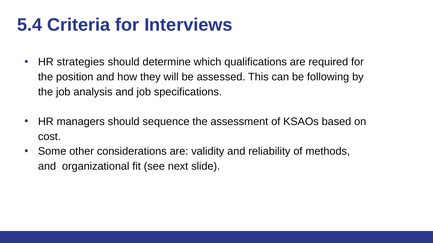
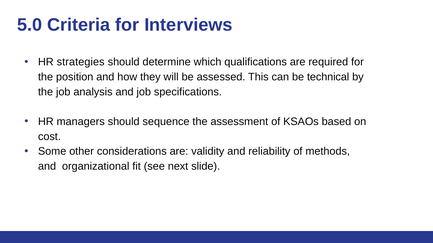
5.4: 5.4 -> 5.0
following: following -> technical
